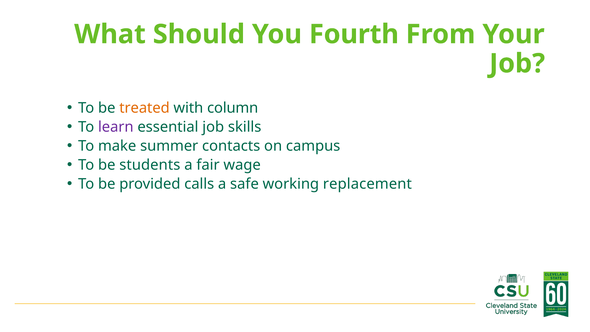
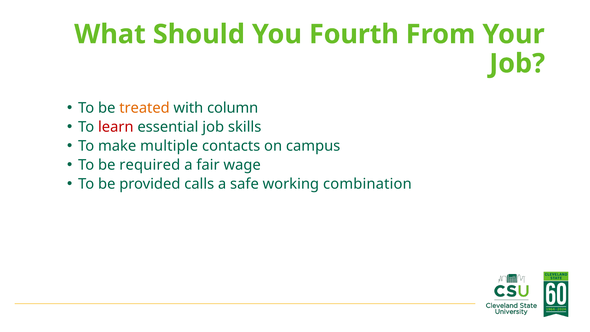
learn colour: purple -> red
summer: summer -> multiple
students: students -> required
replacement: replacement -> combination
